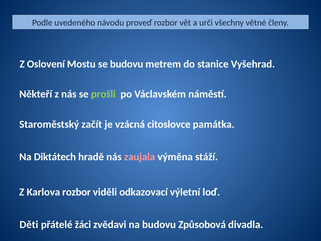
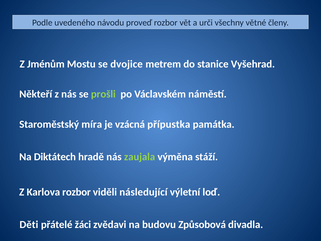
Oslovení: Oslovení -> Jménům
se budovu: budovu -> dvojice
začít: začít -> míra
citoslovce: citoslovce -> přípustka
zaujala colour: pink -> light green
odkazovací: odkazovací -> následující
